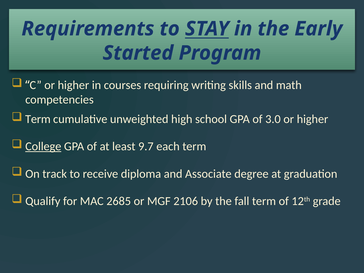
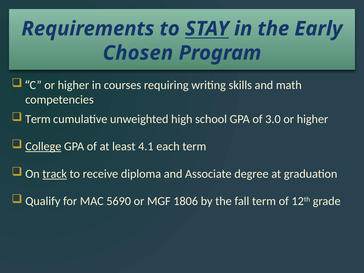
Started: Started -> Chosen
9.7: 9.7 -> 4.1
track underline: none -> present
2685: 2685 -> 5690
2106: 2106 -> 1806
